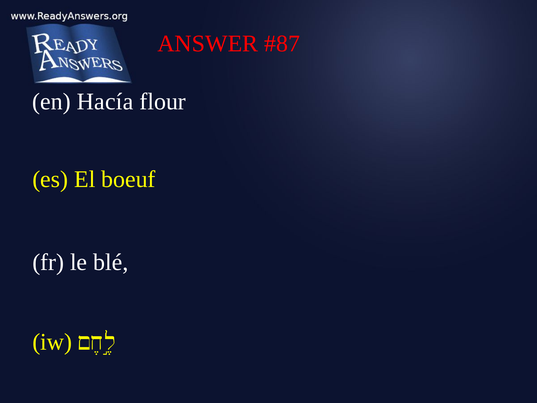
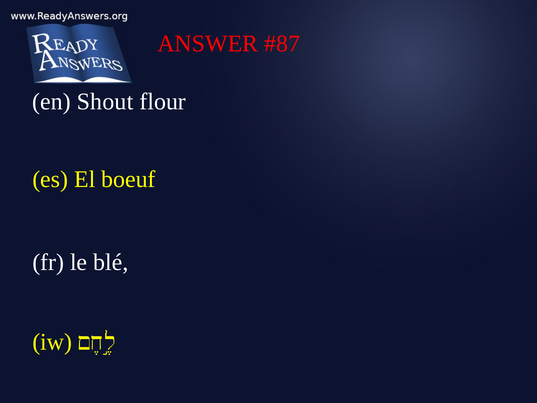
Hacía: Hacía -> Shout
